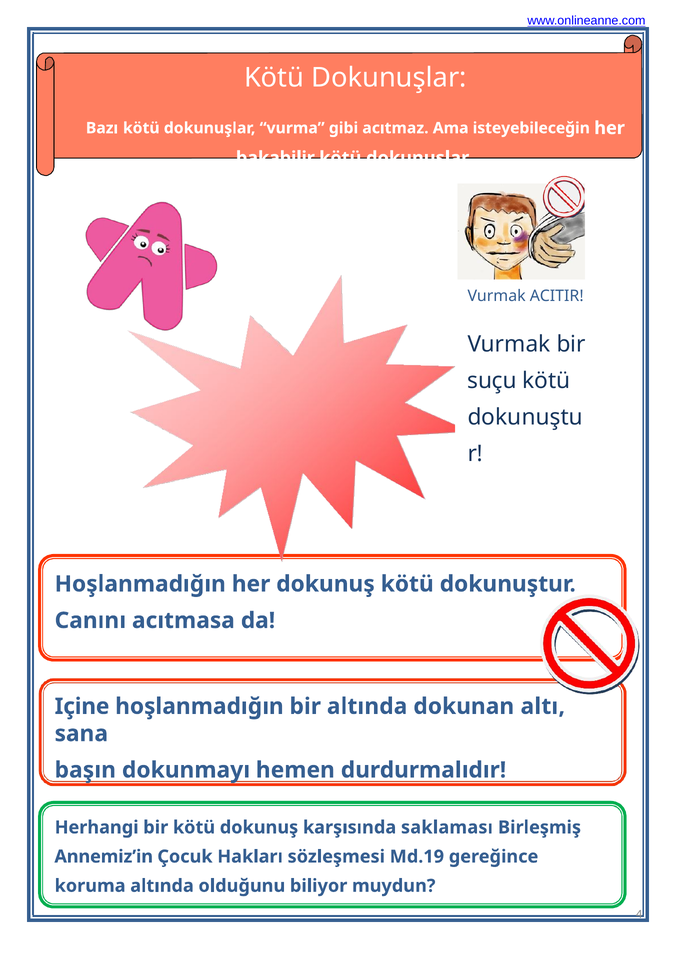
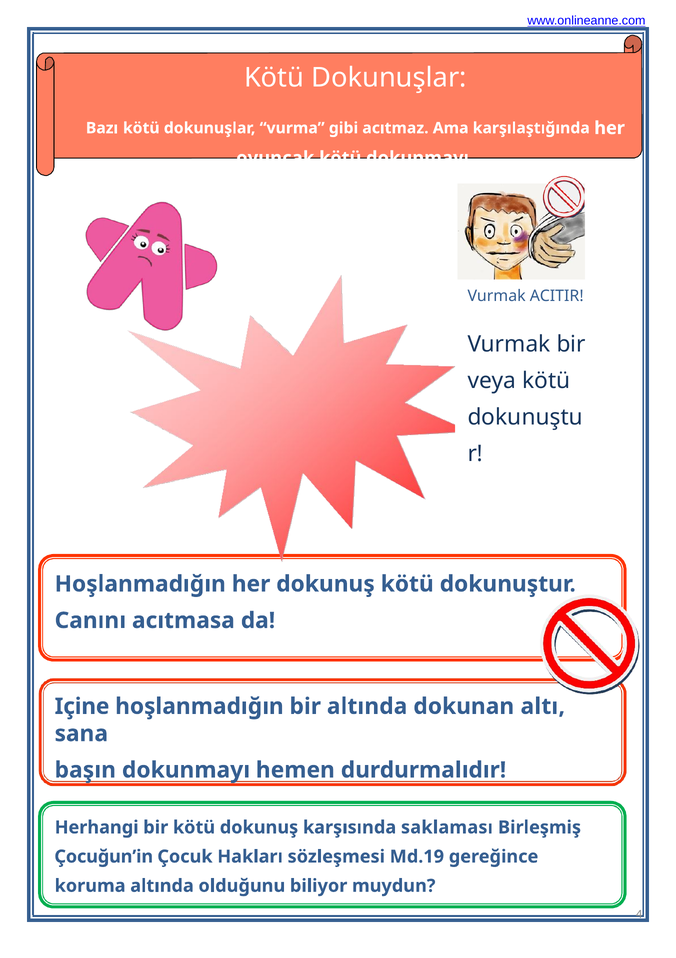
isteyebileceğin: isteyebileceğin -> karşılaştığında
bakabilir: bakabilir -> oyuncak
dokunuşlar at (420, 158): dokunuşlar -> dokunmayı
suçu: suçu -> veya
Annemiz’in: Annemiz’in -> Çocuğun’in
